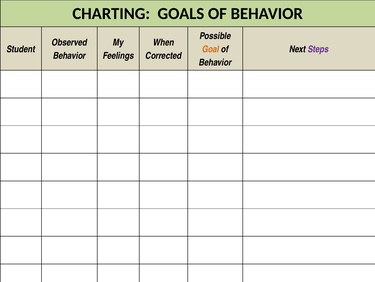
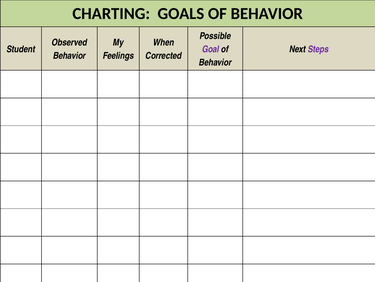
Goal colour: orange -> purple
